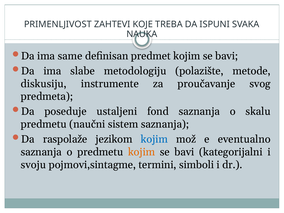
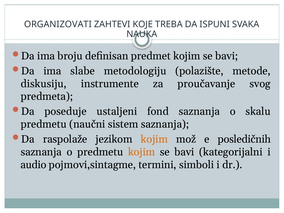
PRIMENLJIVOST: PRIMENLJIVOST -> ORGANIZOVATI
same: same -> broju
kojim at (154, 139) colour: blue -> orange
eventualno: eventualno -> posledičnih
svoju: svoju -> audio
